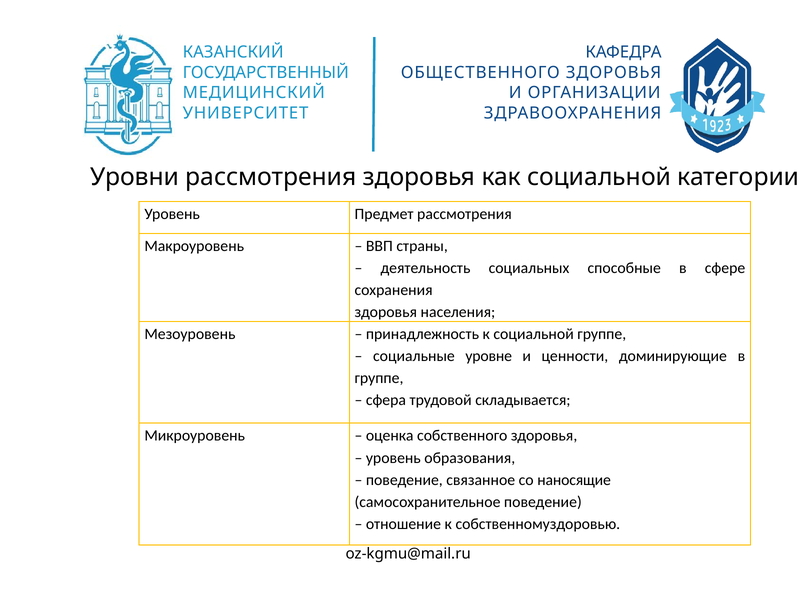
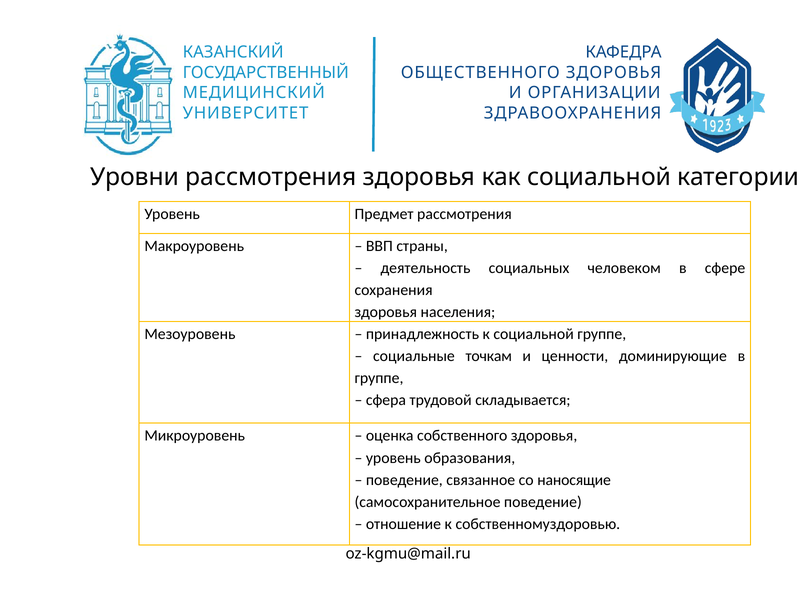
способные: способные -> человеком
уровне: уровне -> точкам
